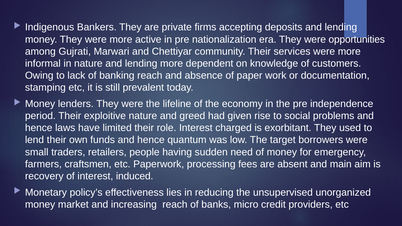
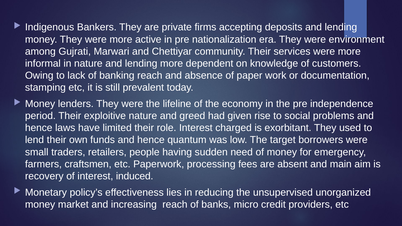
opportunities: opportunities -> environment
